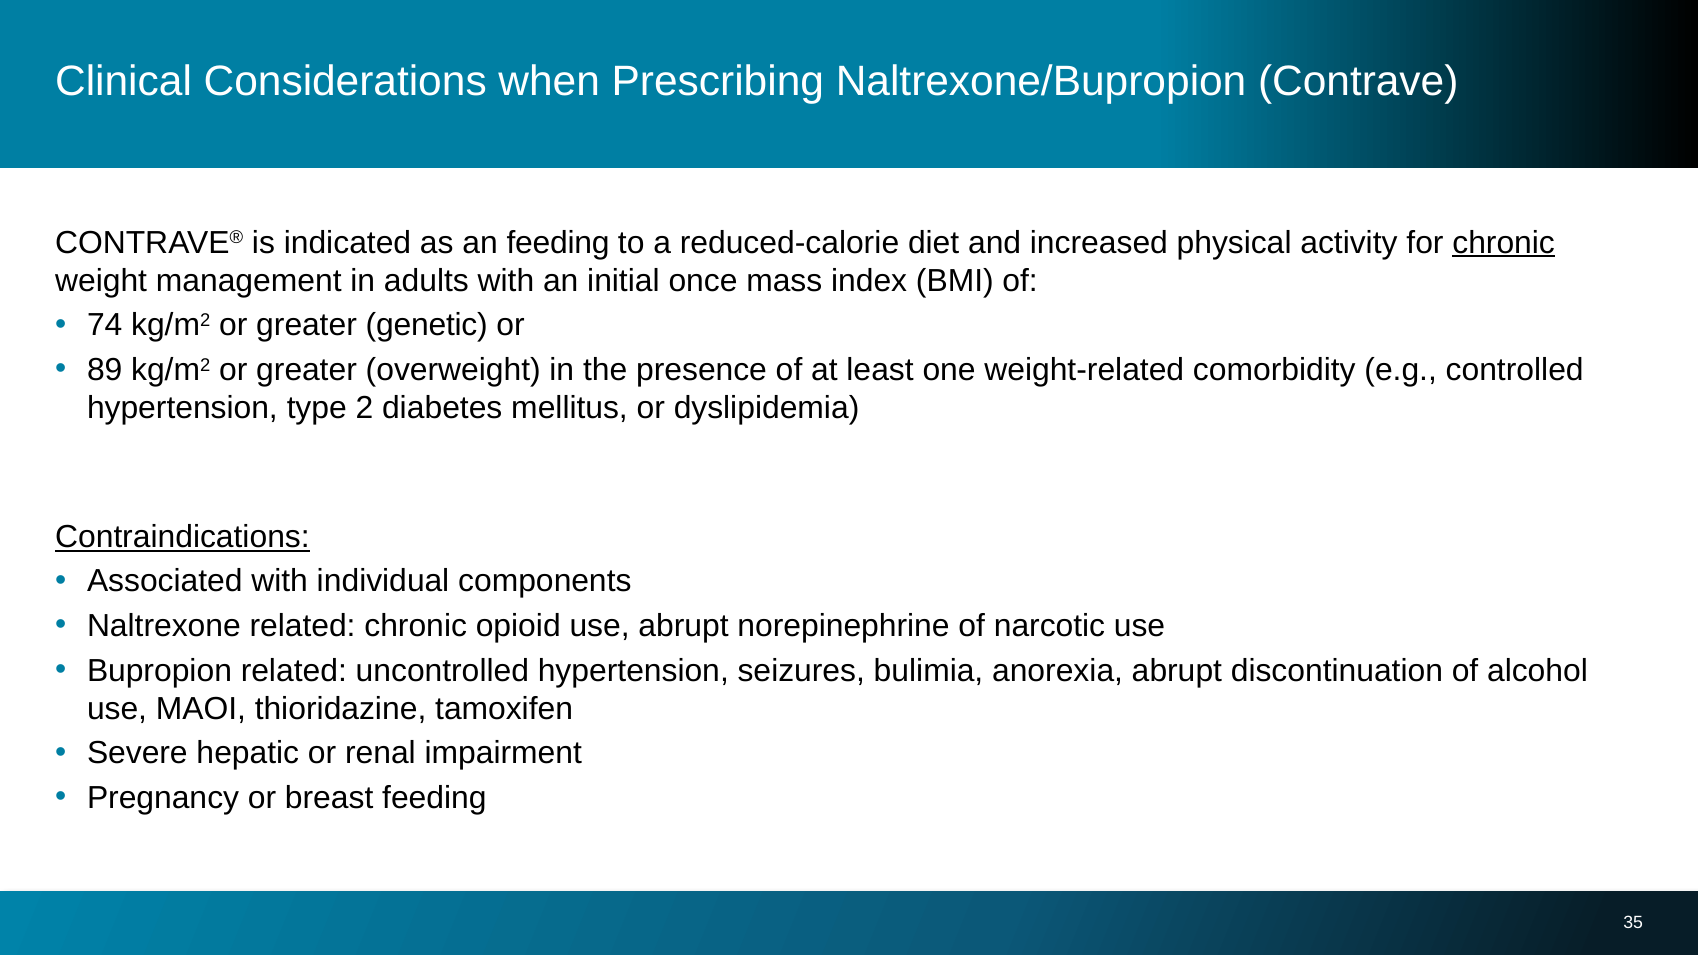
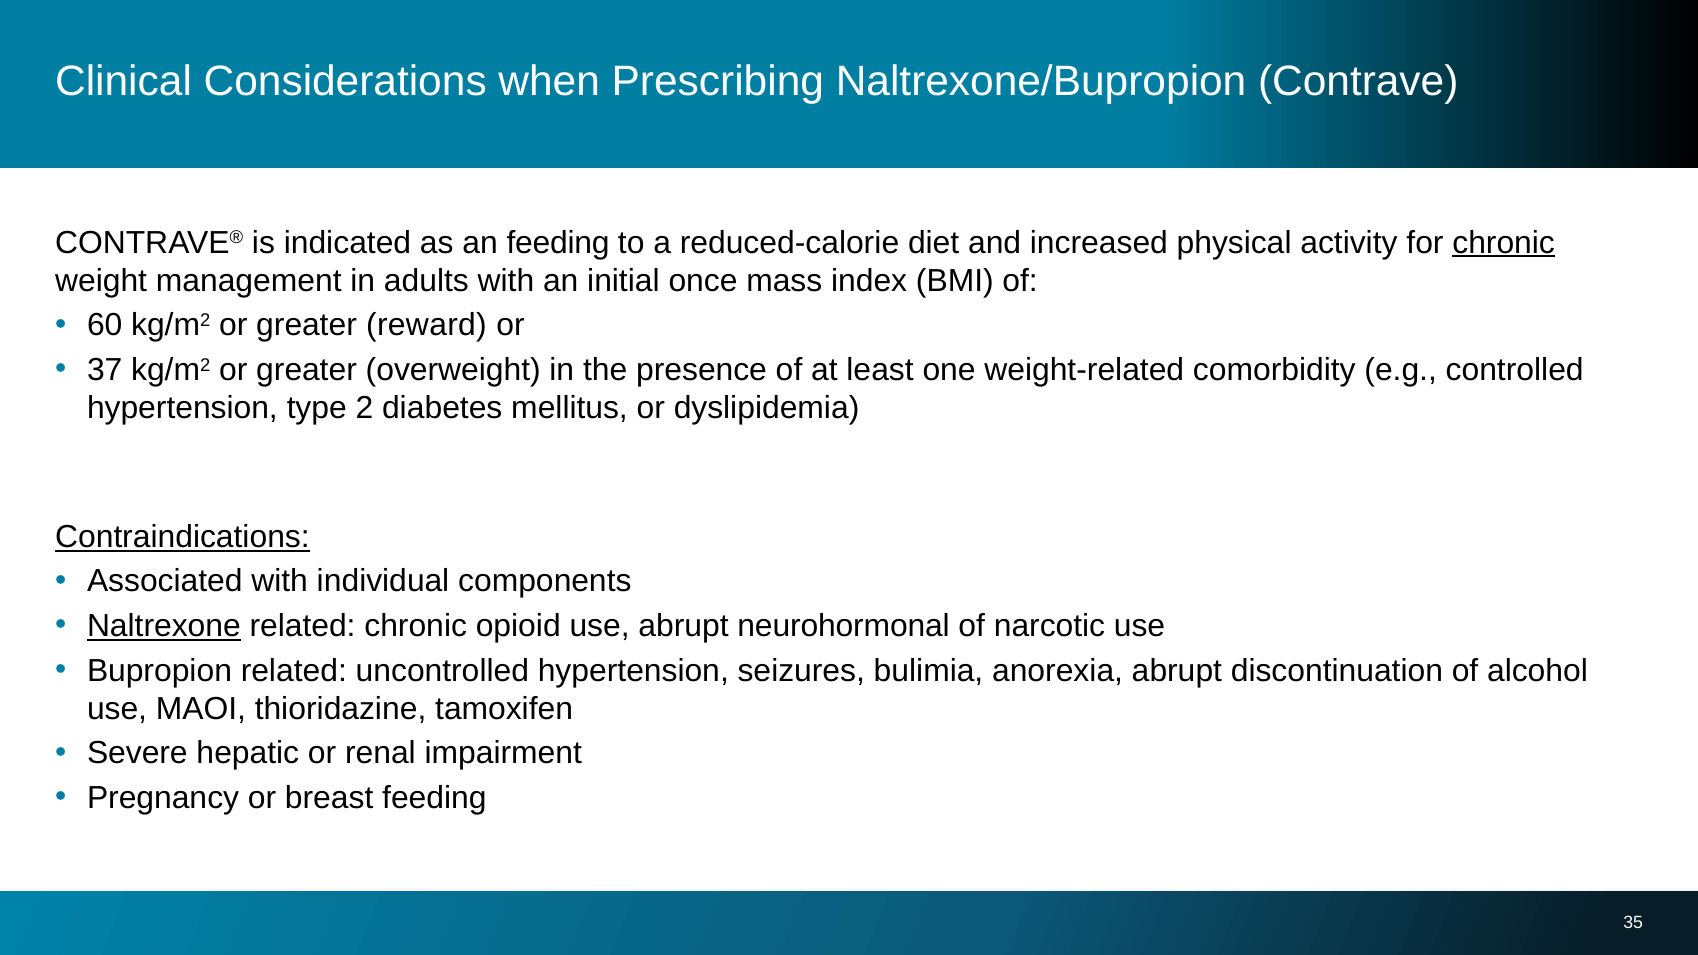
74: 74 -> 60
genetic: genetic -> reward
89: 89 -> 37
Naltrexone underline: none -> present
norepinephrine: norepinephrine -> neurohormonal
